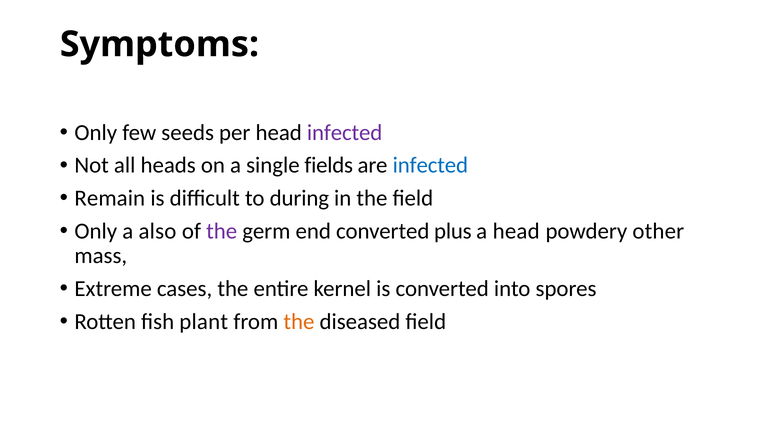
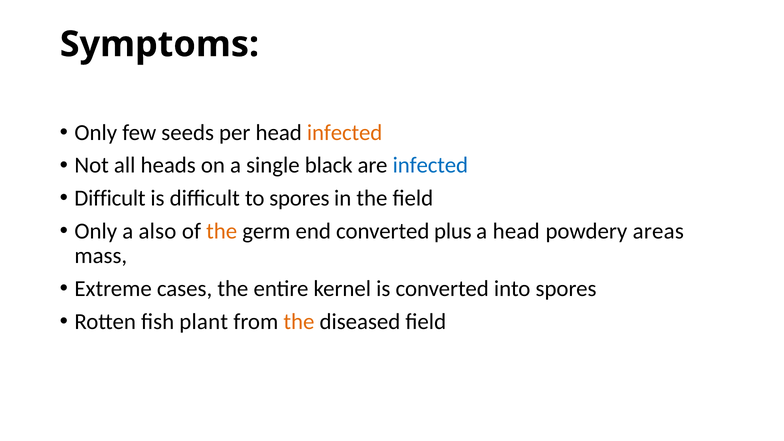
infected at (345, 133) colour: purple -> orange
fields: fields -> black
Remain at (110, 198): Remain -> Difficult
to during: during -> spores
the at (222, 231) colour: purple -> orange
other: other -> areas
